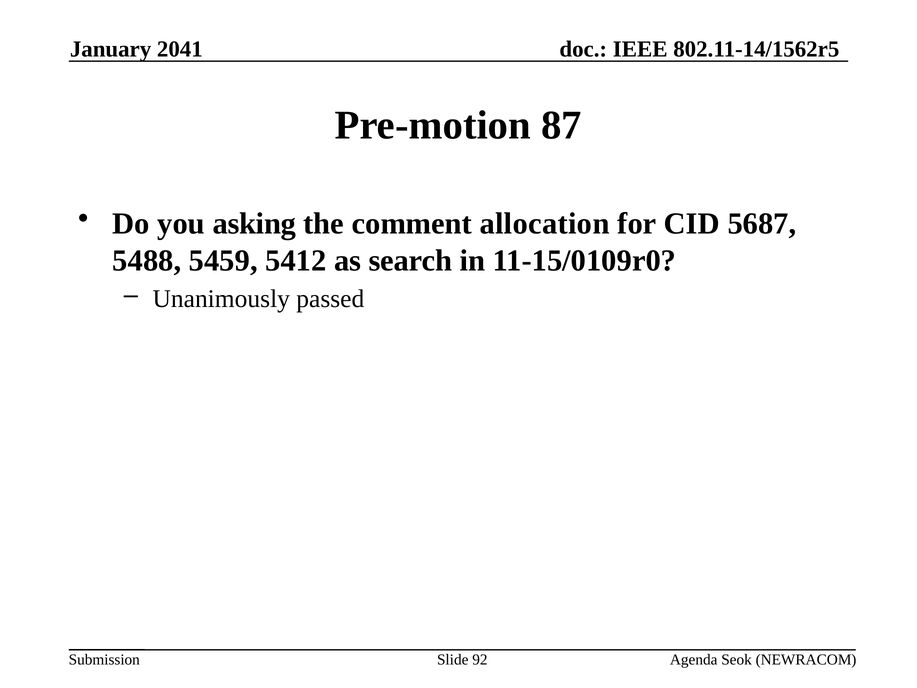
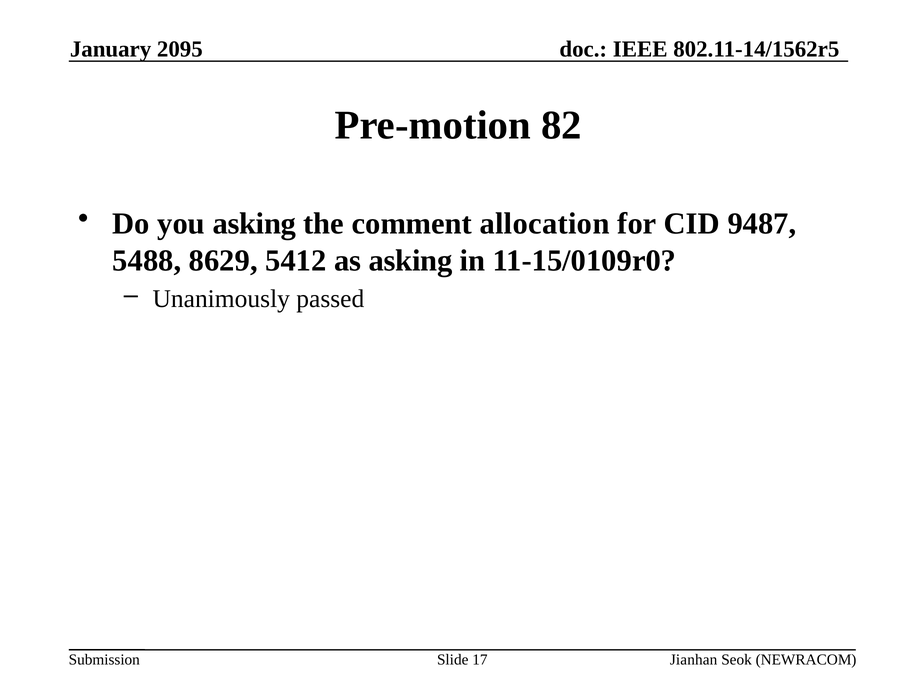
2041: 2041 -> 2095
87: 87 -> 82
5687: 5687 -> 9487
5459: 5459 -> 8629
as search: search -> asking
92: 92 -> 17
Agenda: Agenda -> Jianhan
